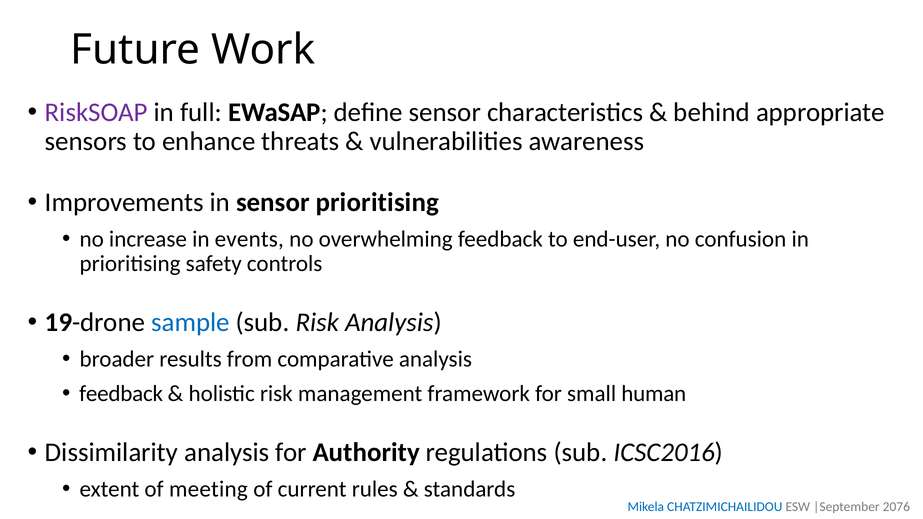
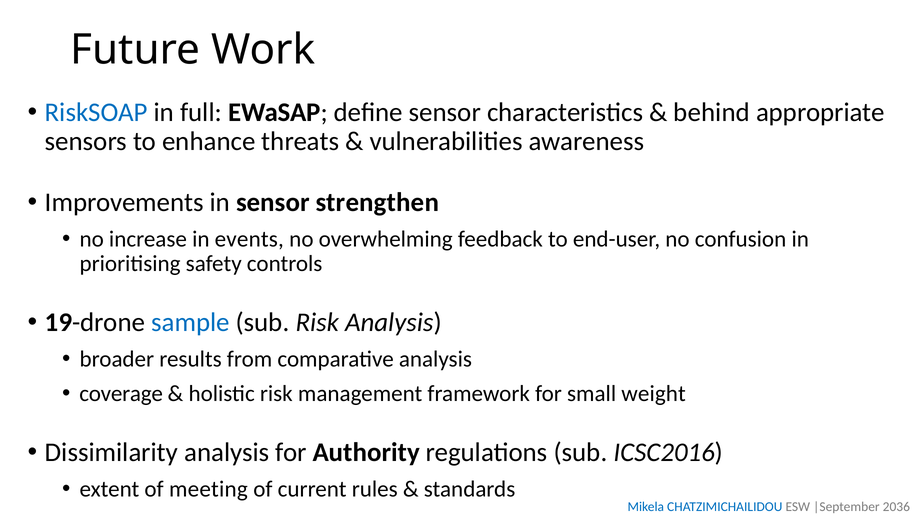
RiskSOAP colour: purple -> blue
sensor prioritising: prioritising -> strengthen
feedback at (121, 394): feedback -> coverage
human: human -> weight
2076: 2076 -> 2036
